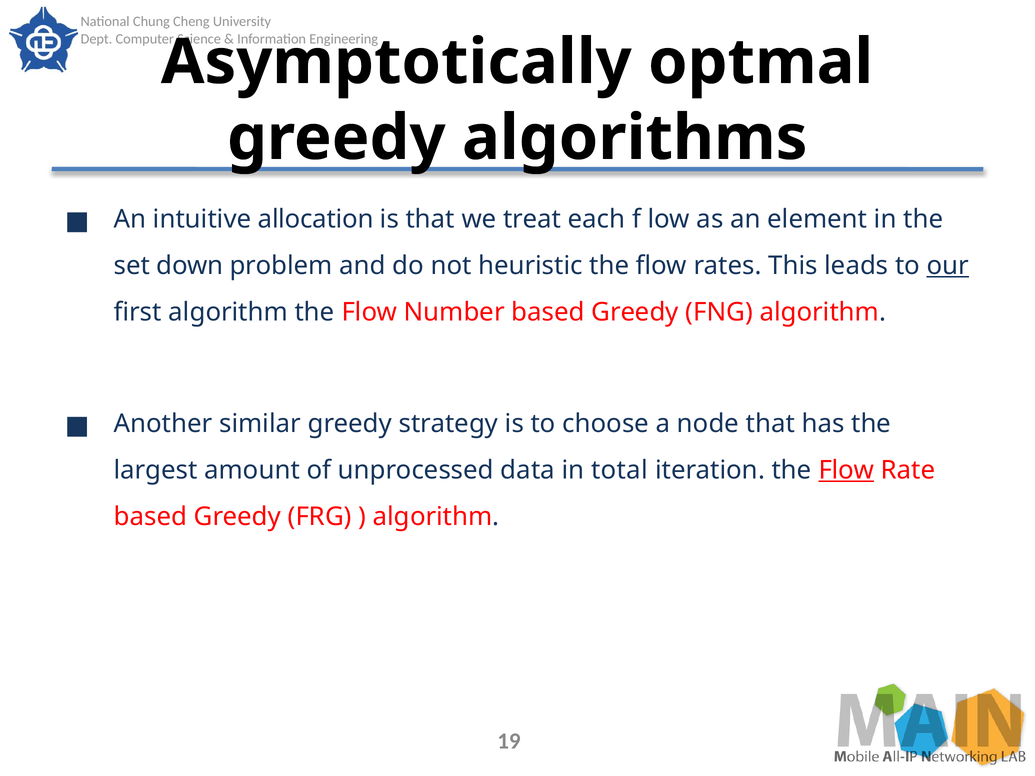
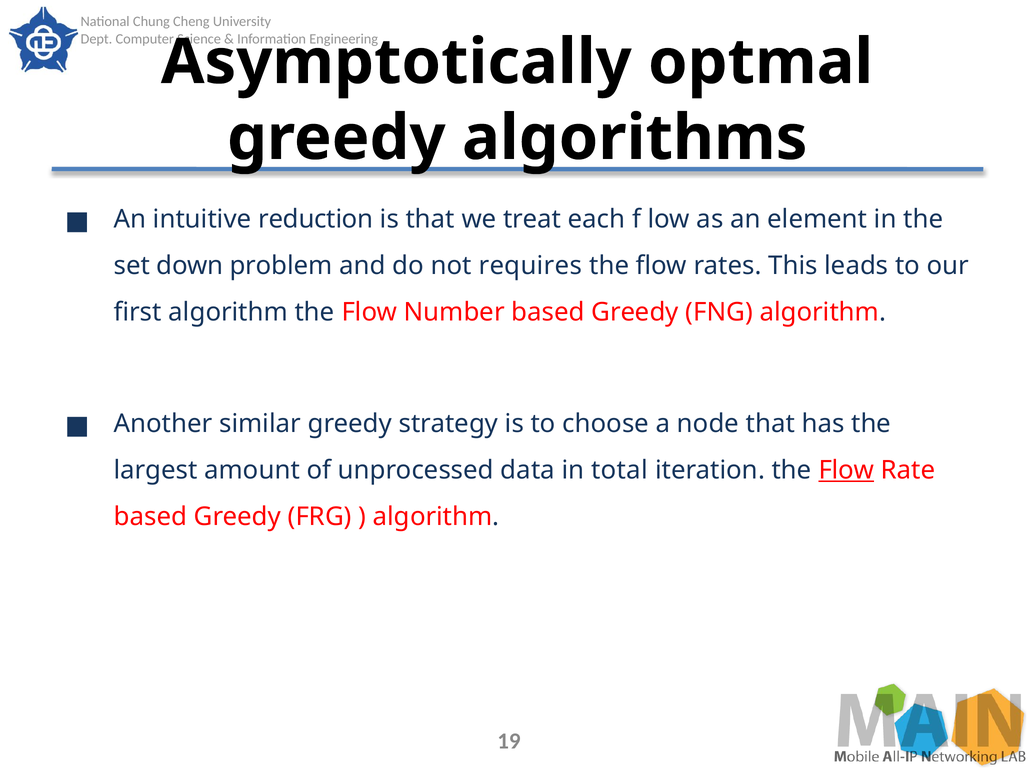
allocation: allocation -> reduction
heuristic: heuristic -> requires
our underline: present -> none
